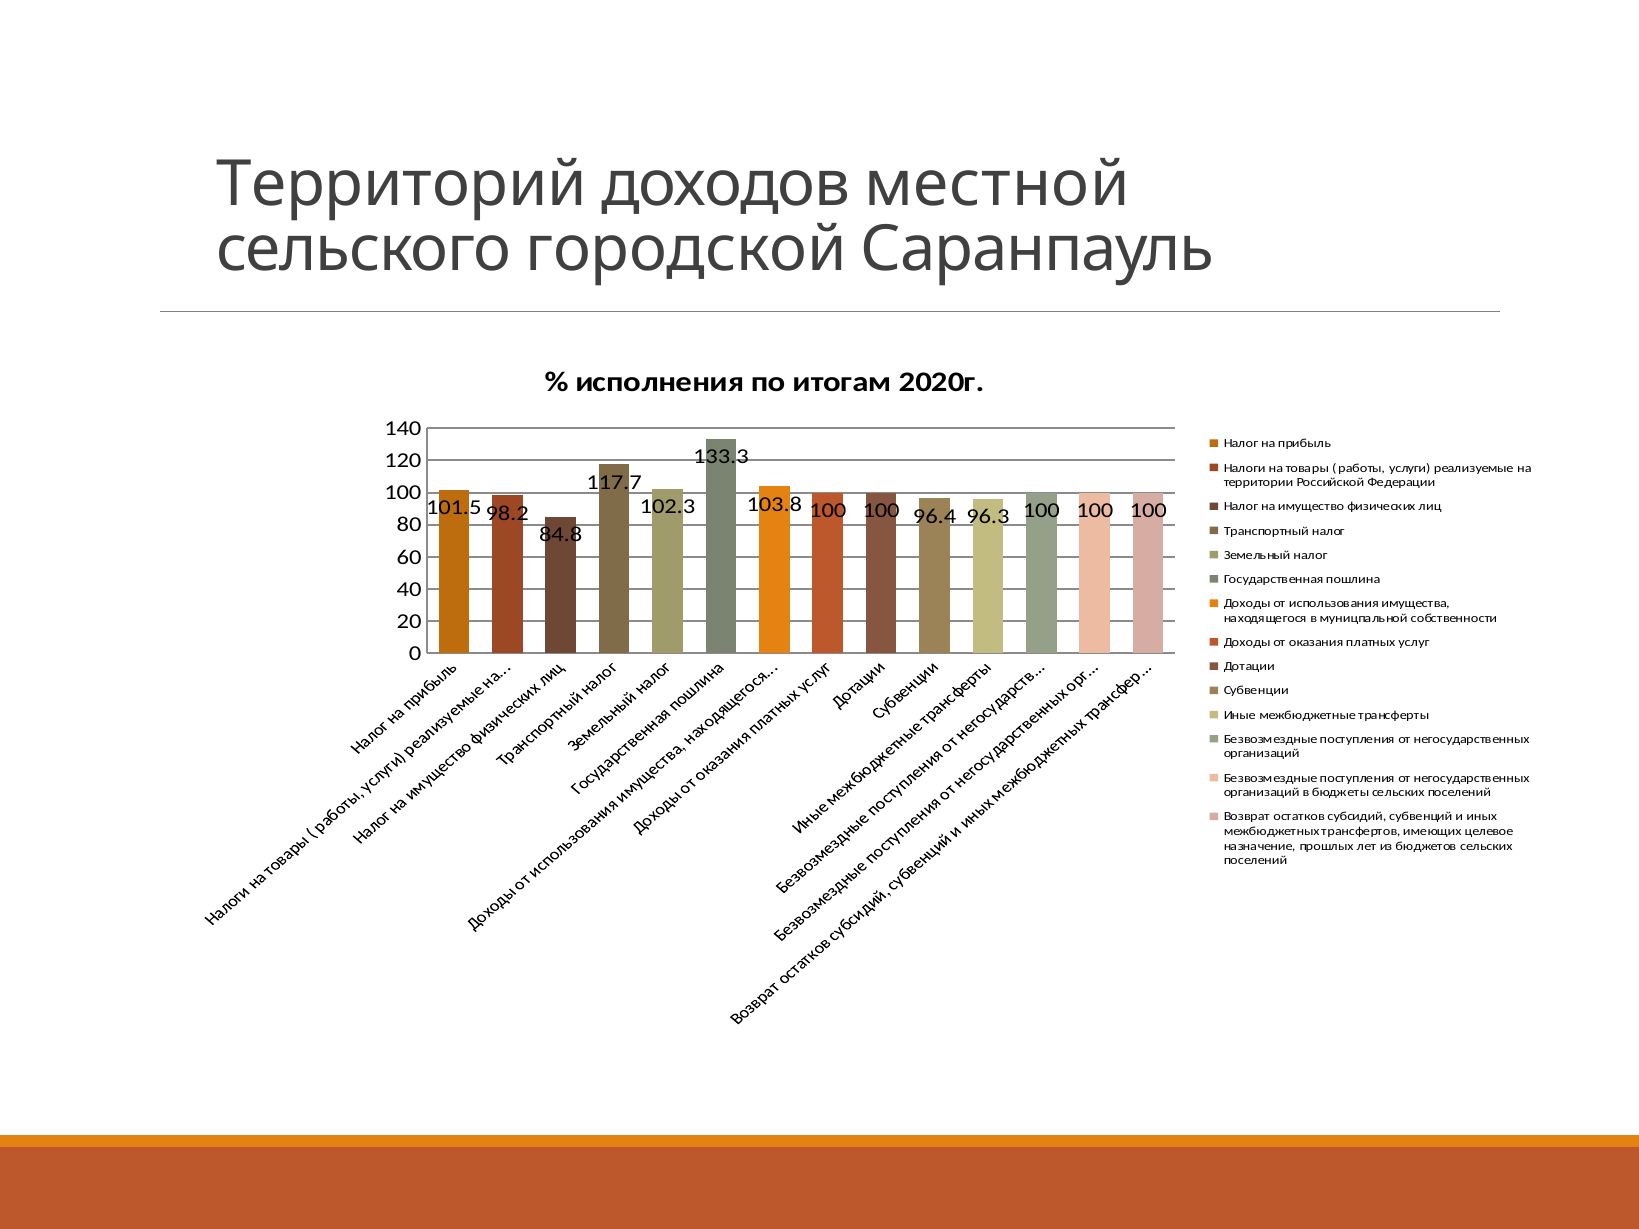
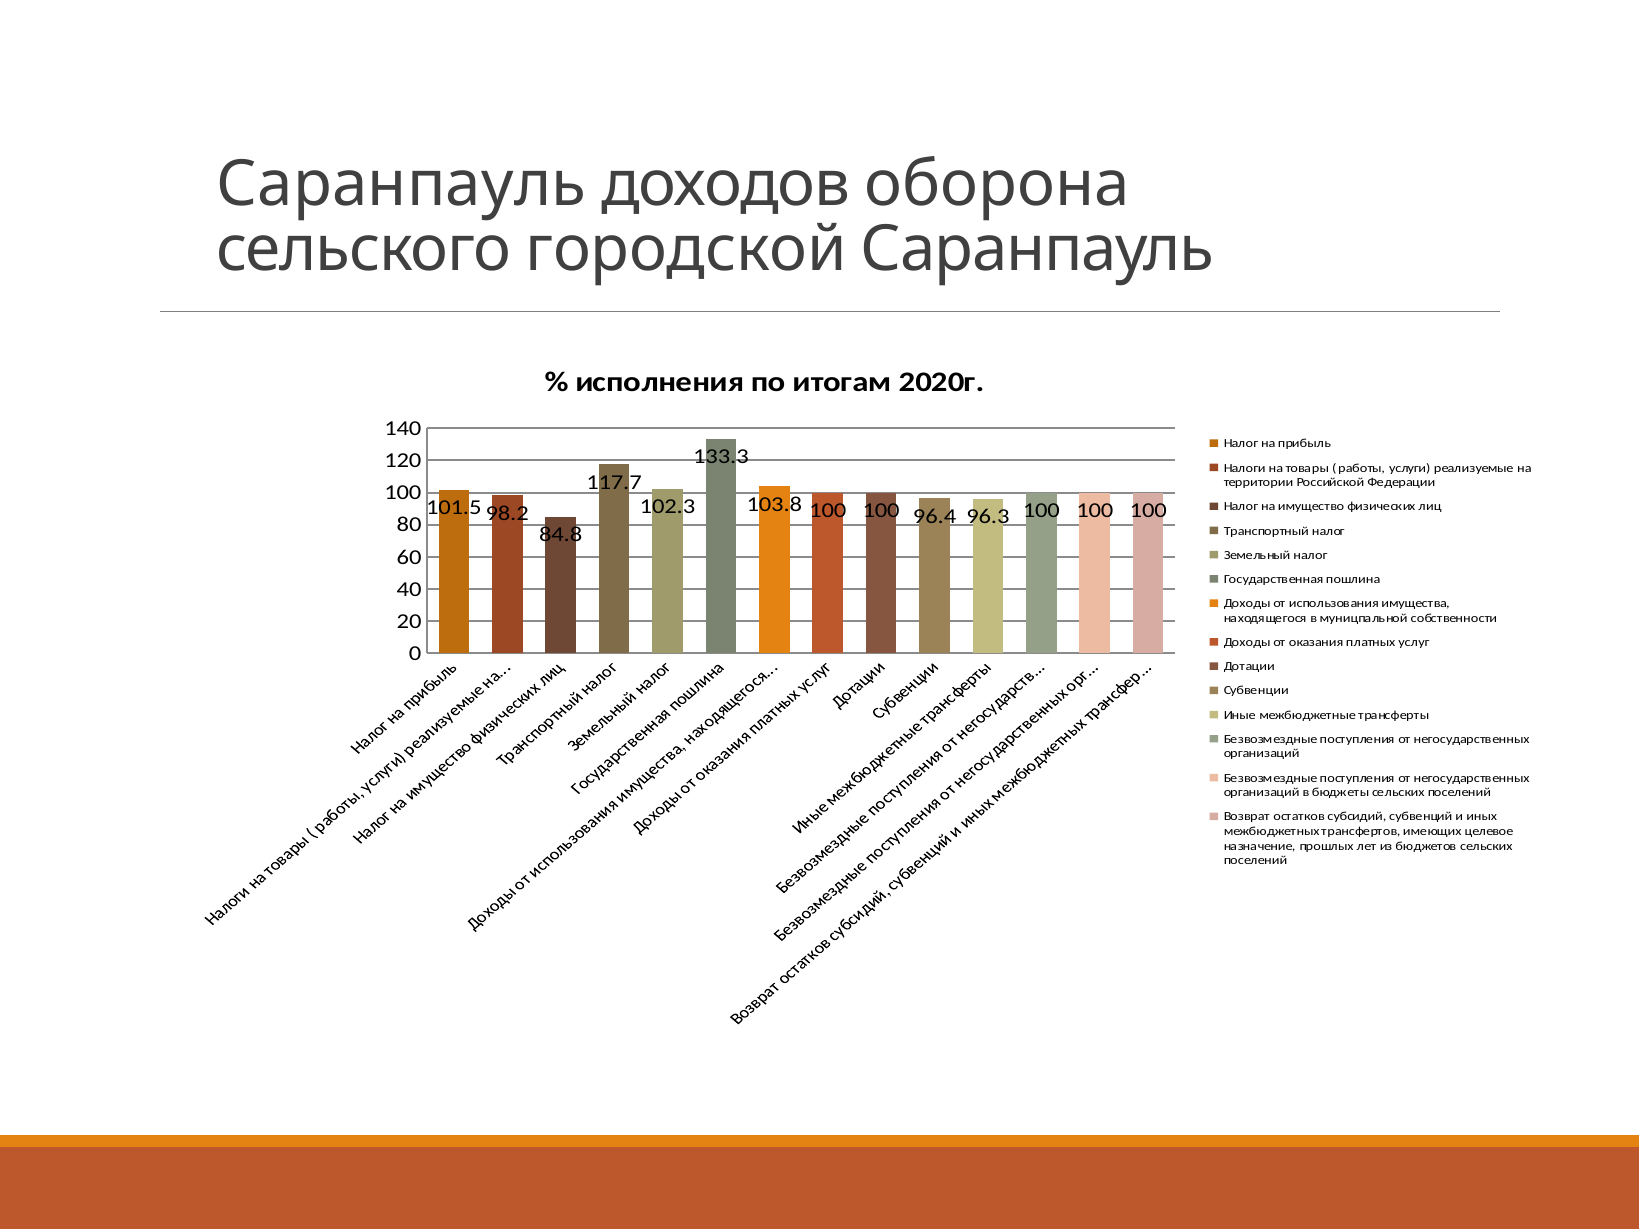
Территорий at (402, 185): Территорий -> Саранпауль
местной: местной -> оборона
